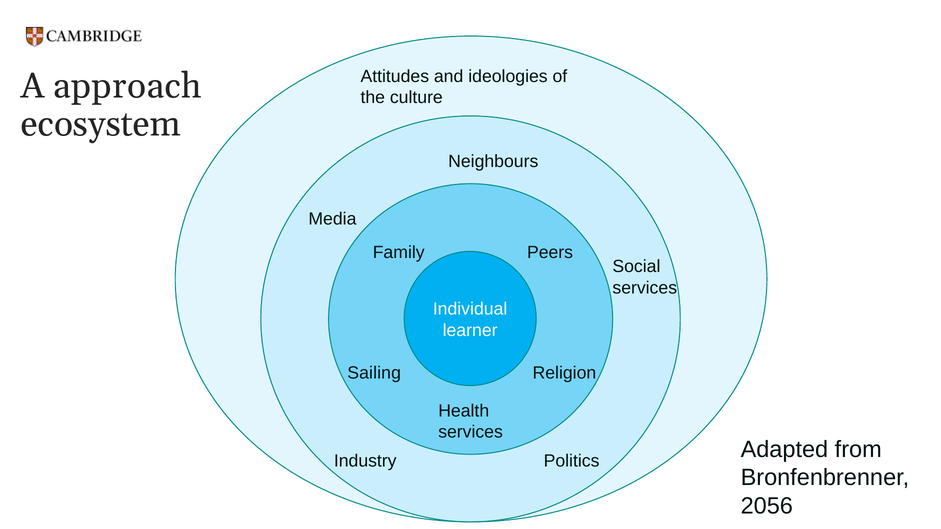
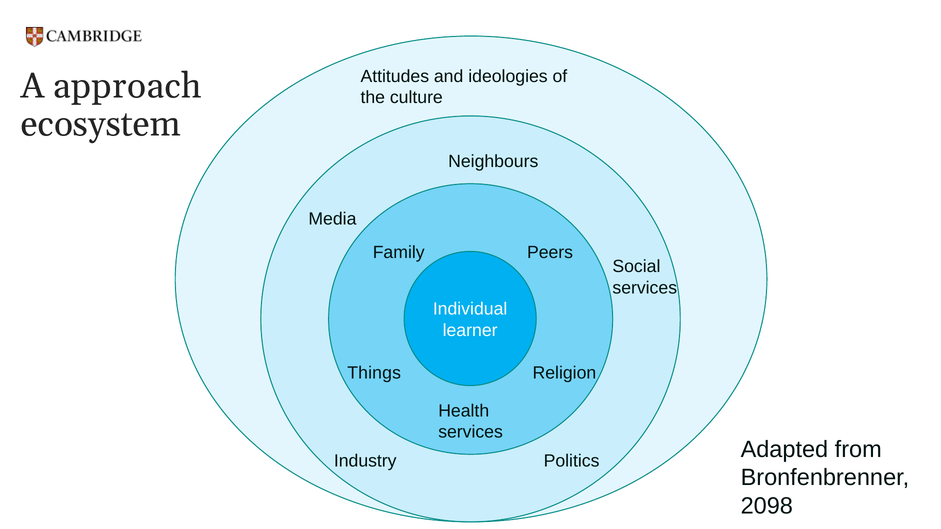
Sailing: Sailing -> Things
2056: 2056 -> 2098
